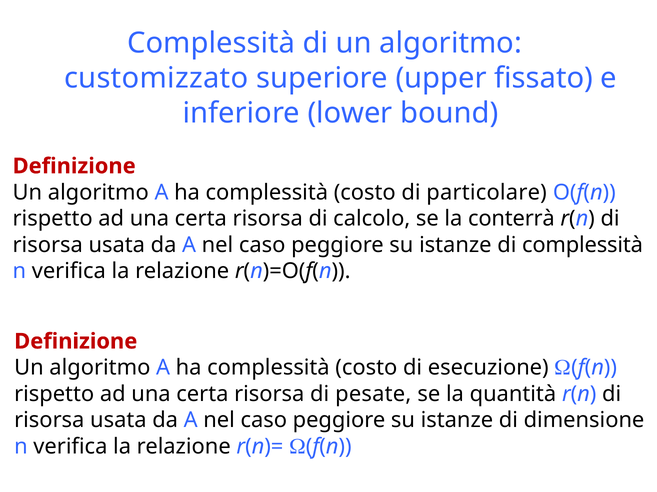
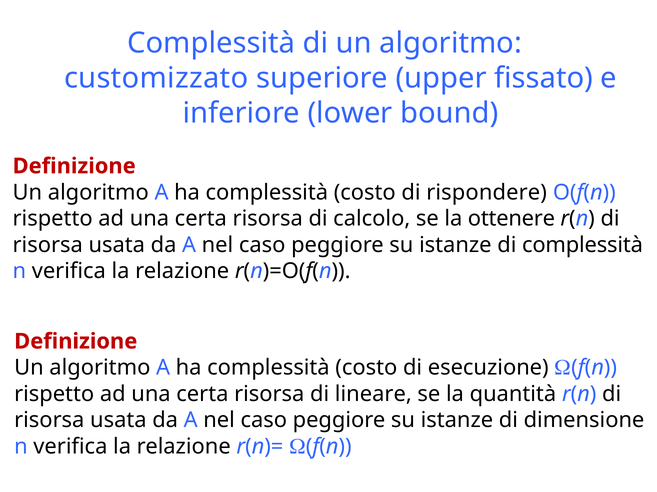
particolare: particolare -> rispondere
conterrà: conterrà -> ottenere
pesate: pesate -> lineare
